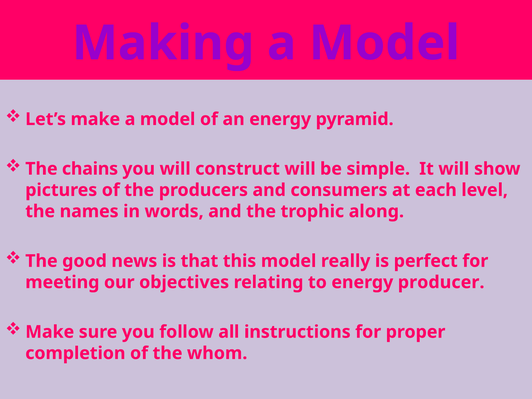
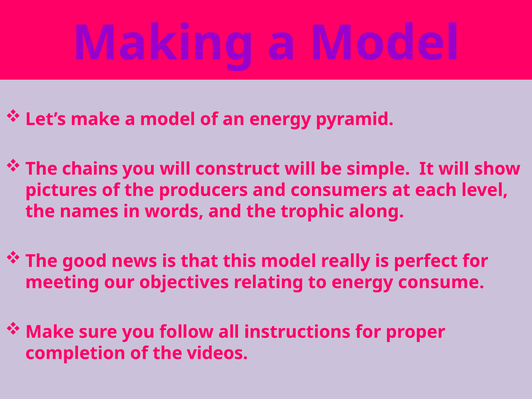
producer: producer -> consume
whom: whom -> videos
